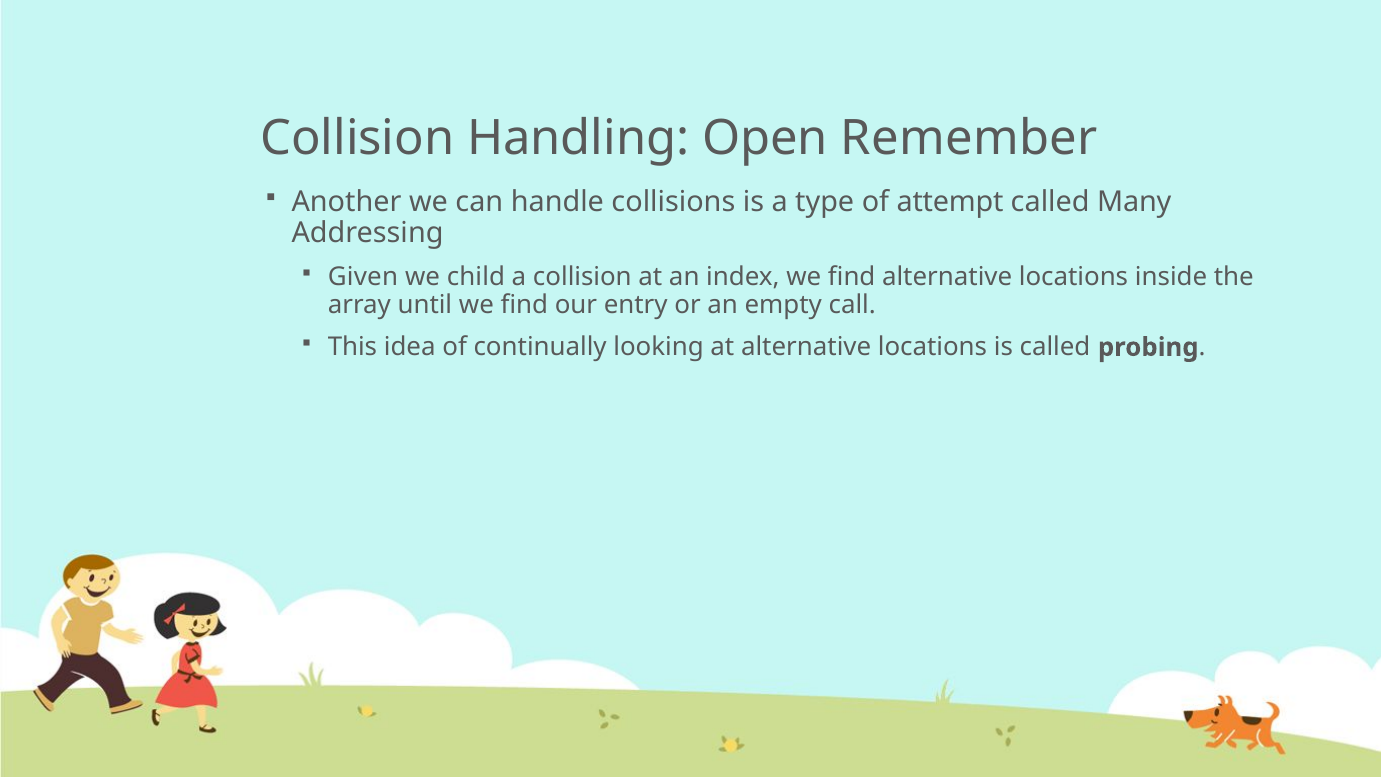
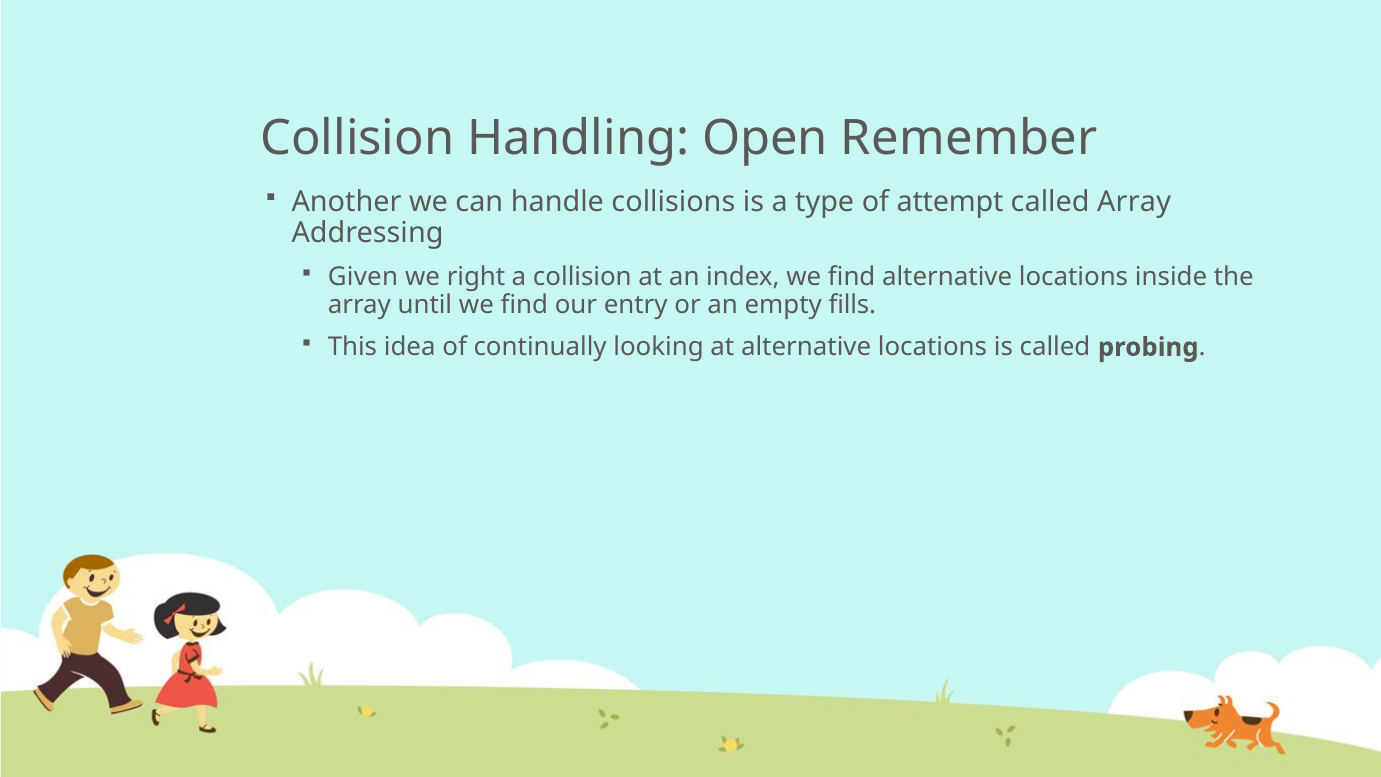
called Many: Many -> Array
child: child -> right
call: call -> fills
